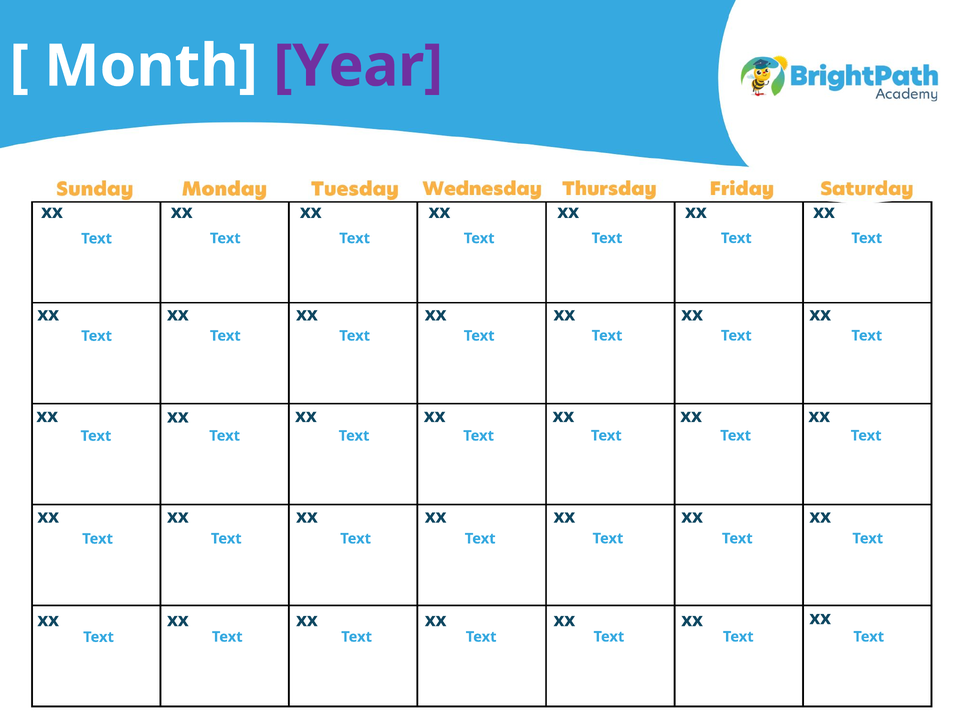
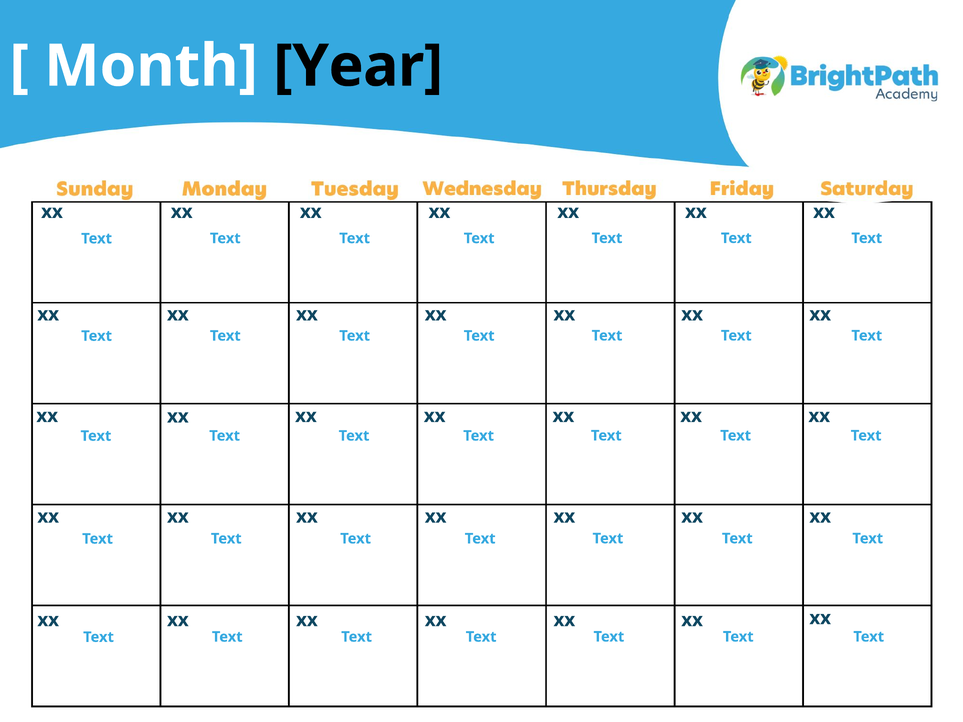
Year colour: purple -> black
